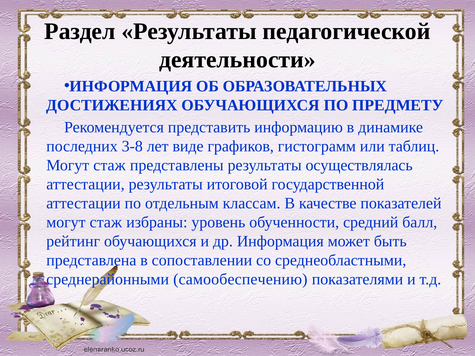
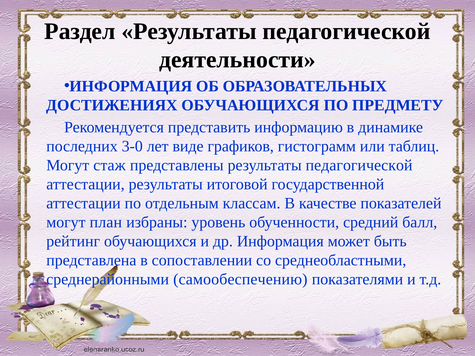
3-8: 3-8 -> 3-0
представлены результаты осуществлялась: осуществлялась -> педагогической
стаж at (106, 223): стаж -> план
